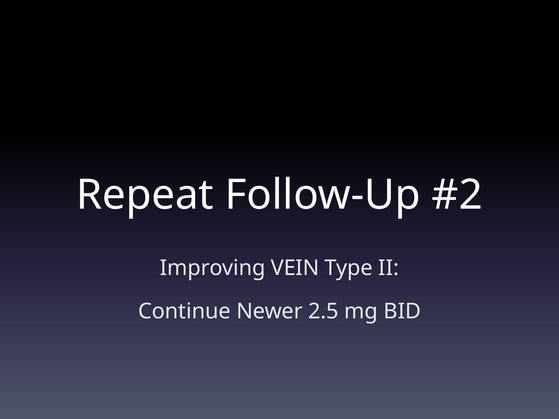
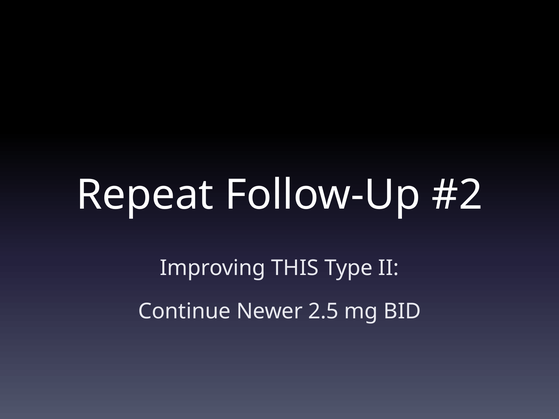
VEIN: VEIN -> THIS
